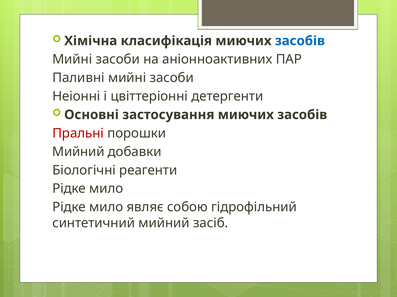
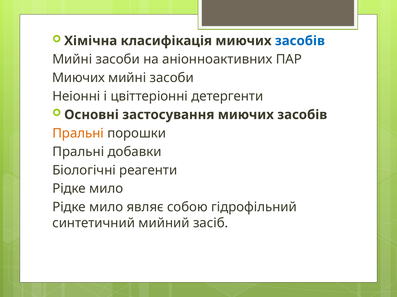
Паливні at (78, 78): Паливні -> Миючих
Пральні at (78, 134) colour: red -> orange
Мийний at (78, 152): Мийний -> Пральні
